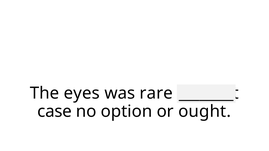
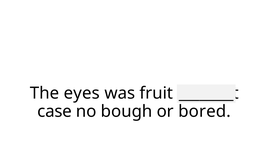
rare: rare -> fruit
option: option -> bough
ought: ought -> bored
